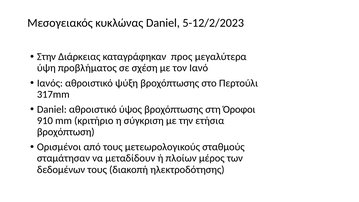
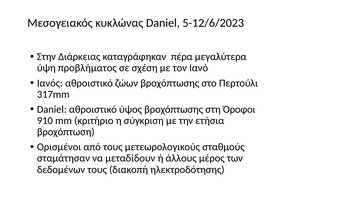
5-12/2/2023: 5-12/2/2023 -> 5-12/6/2023
προς: προς -> πέρα
ψύξη: ψύξη -> ζώων
πλοίων: πλοίων -> άλλους
